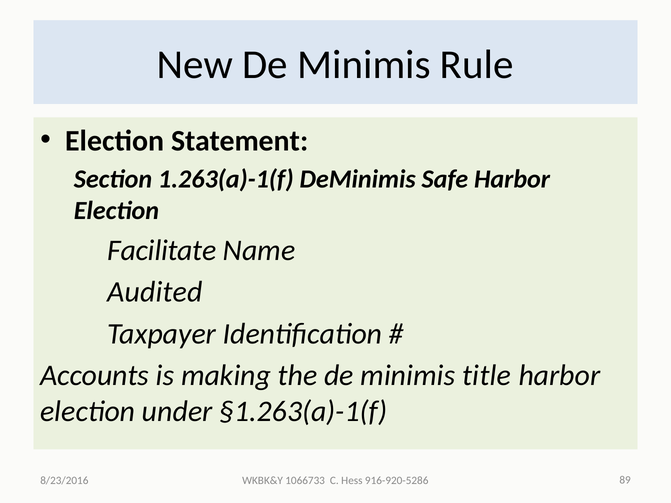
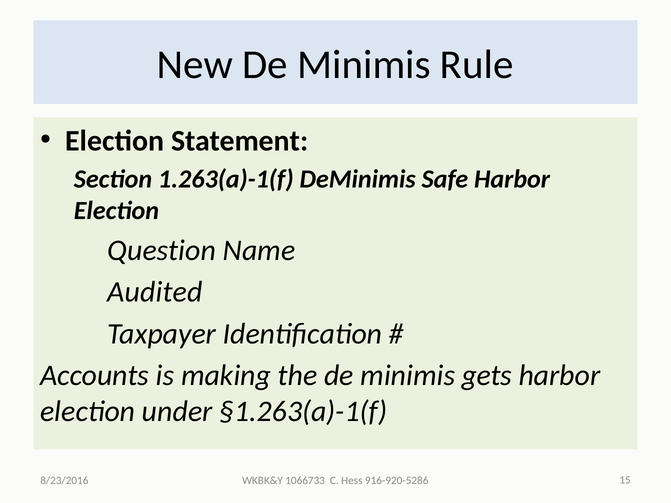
Facilitate: Facilitate -> Question
title: title -> gets
89: 89 -> 15
